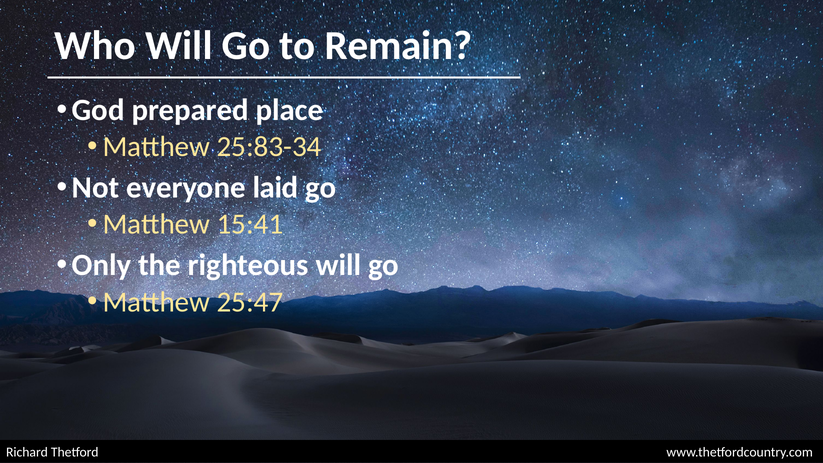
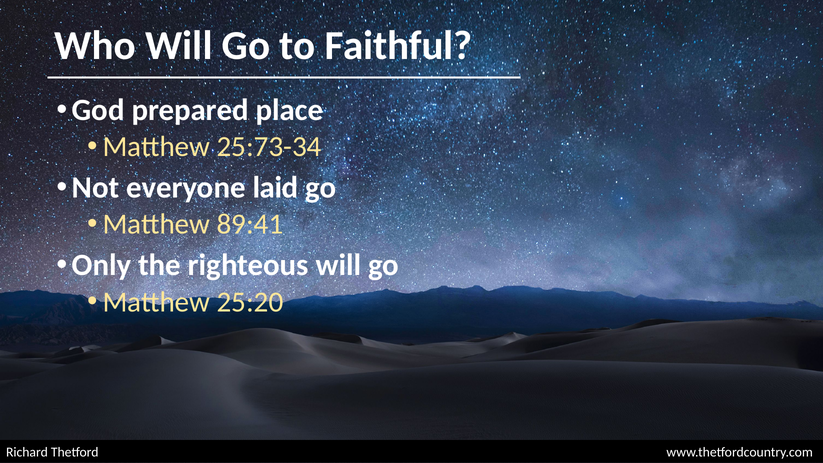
Remain: Remain -> Faithful
25:83-34: 25:83-34 -> 25:73-34
15:41: 15:41 -> 89:41
25:47: 25:47 -> 25:20
